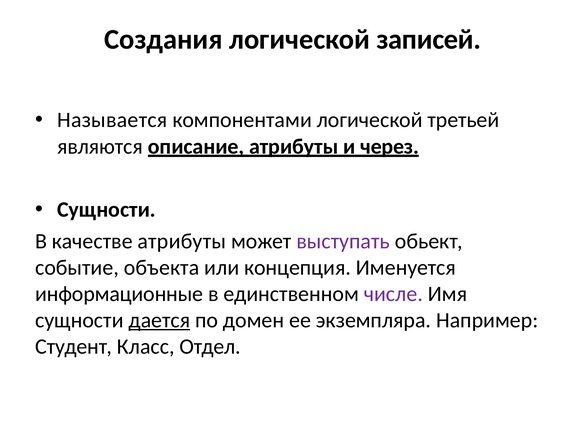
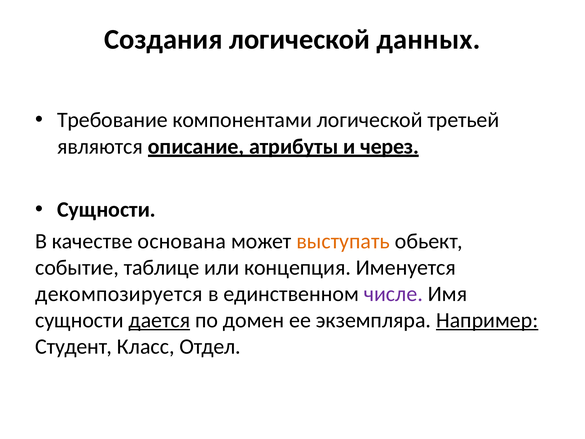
записей: записей -> данных
Называется: Называется -> Требование
качестве атрибуты: атрибуты -> основана
выступать colour: purple -> orange
объекта: объекта -> таблице
информационные: информационные -> декомпозируется
Например underline: none -> present
